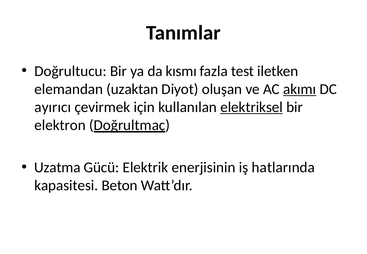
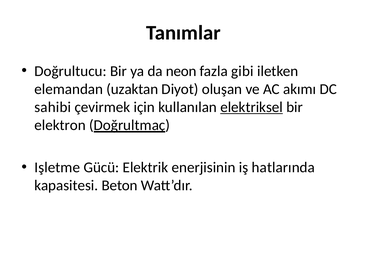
kısmı: kısmı -> neon
test: test -> gibi
akımı underline: present -> none
ayırıcı: ayırıcı -> sahibi
Uzatma: Uzatma -> Işletme
